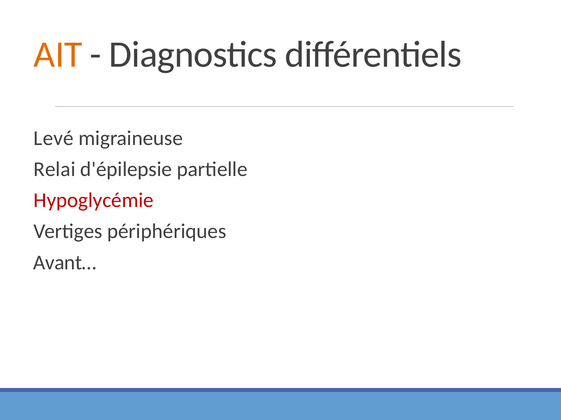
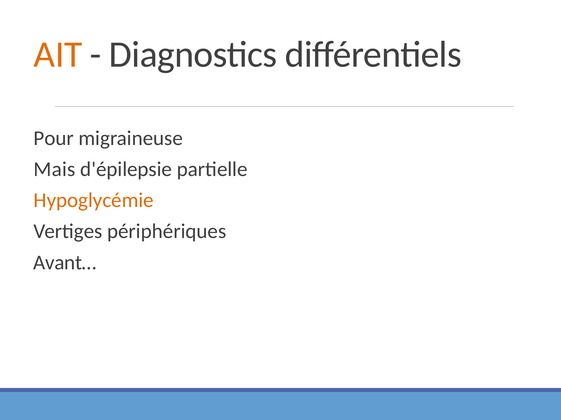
Levé: Levé -> Pour
Relai: Relai -> Mais
Hypoglycémie colour: red -> orange
